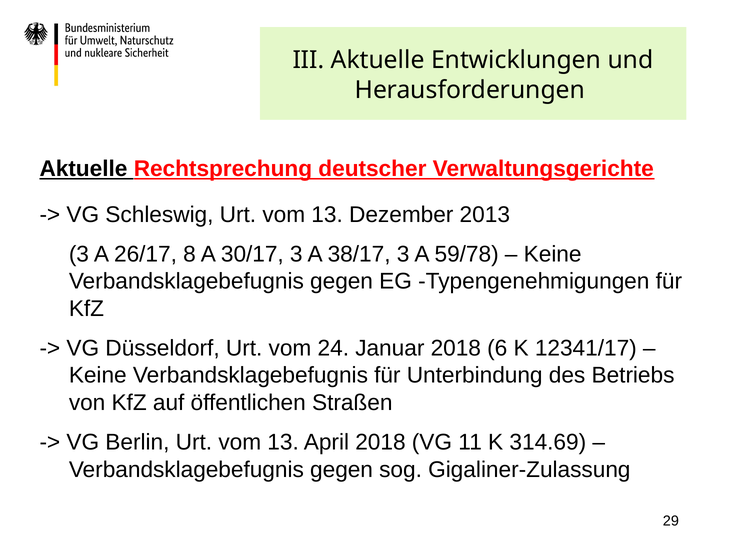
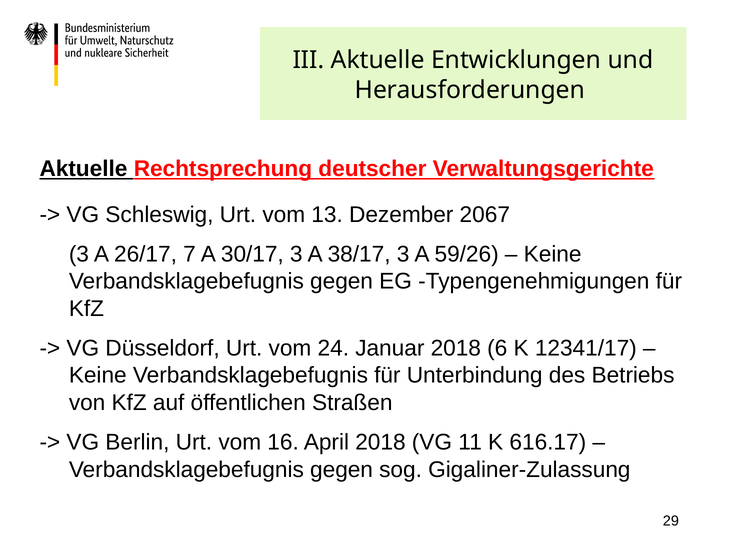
2013: 2013 -> 2067
8: 8 -> 7
59/78: 59/78 -> 59/26
Berlin Urt vom 13: 13 -> 16
314.69: 314.69 -> 616.17
